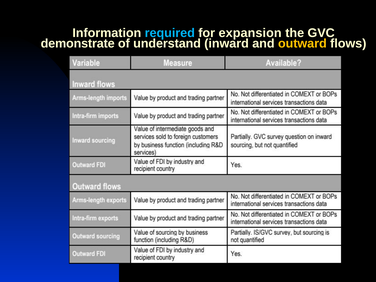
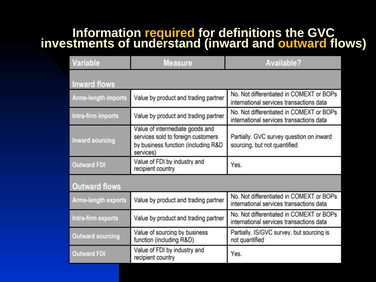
required colour: light blue -> yellow
expansion: expansion -> definitions
demonstrate: demonstrate -> investments
